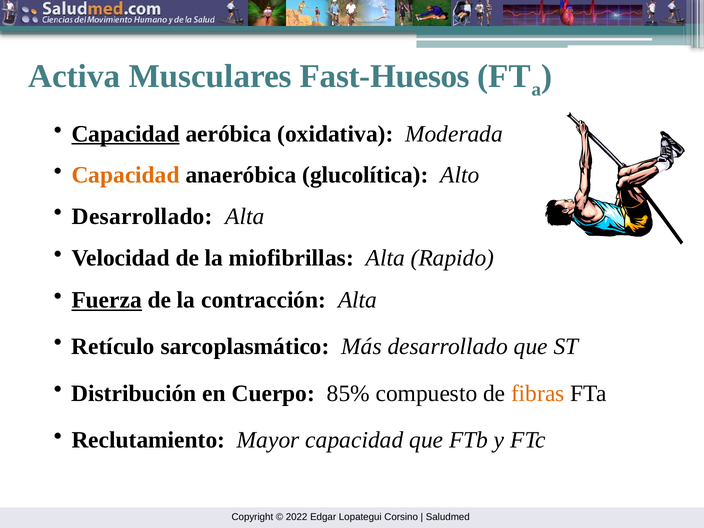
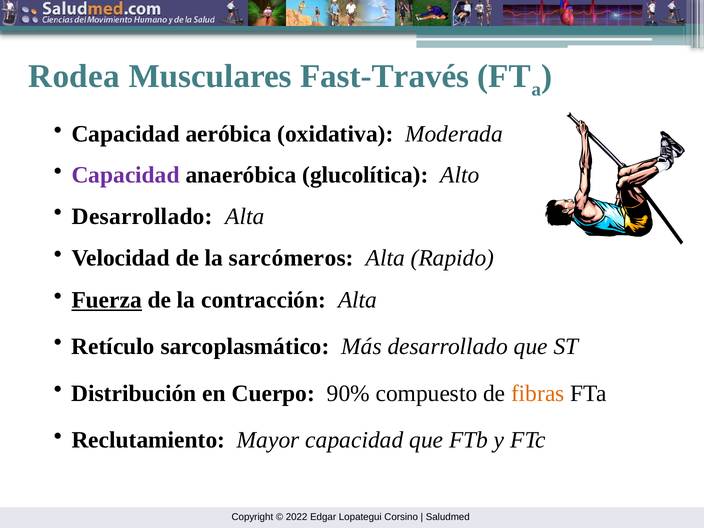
Activa: Activa -> Rodea
Fast-Huesos: Fast-Huesos -> Fast-Través
Capacidad at (126, 134) underline: present -> none
Capacidad at (126, 175) colour: orange -> purple
miofibrillas: miofibrillas -> sarcómeros
85%: 85% -> 90%
